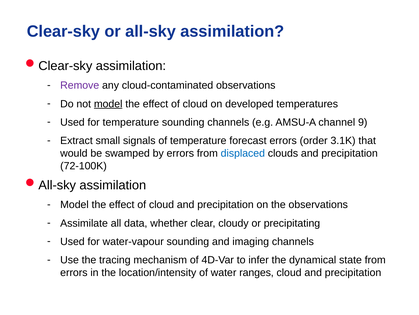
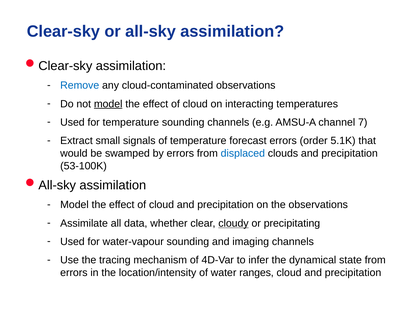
Remove colour: purple -> blue
developed: developed -> interacting
9: 9 -> 7
3.1K: 3.1K -> 5.1K
72-100K: 72-100K -> 53-100K
cloudy underline: none -> present
